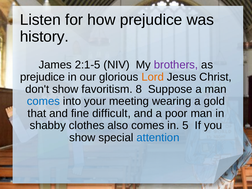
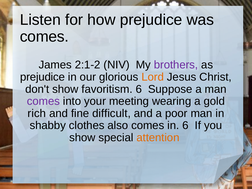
history at (44, 37): history -> comes
2:1-5: 2:1-5 -> 2:1-2
favoritism 8: 8 -> 6
comes at (43, 101) colour: blue -> purple
that: that -> rich
in 5: 5 -> 6
attention colour: blue -> orange
